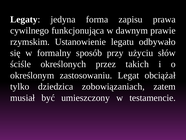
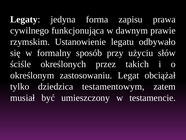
zobowiązaniach: zobowiązaniach -> testamentowym
